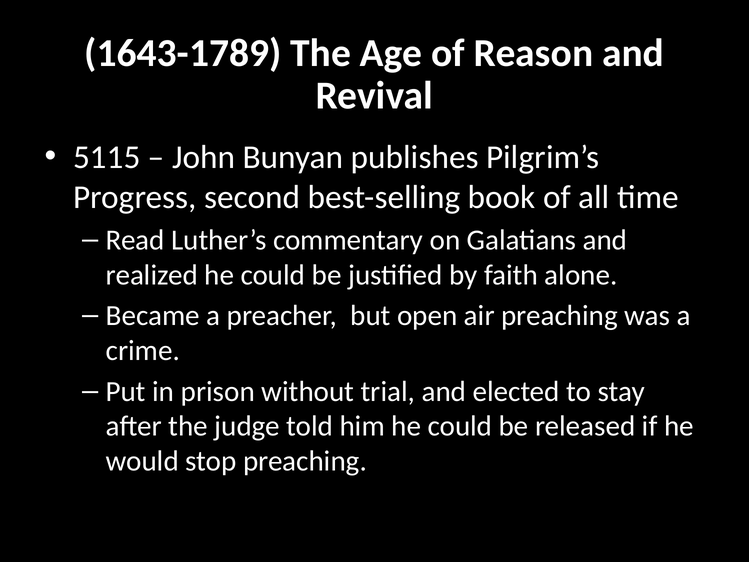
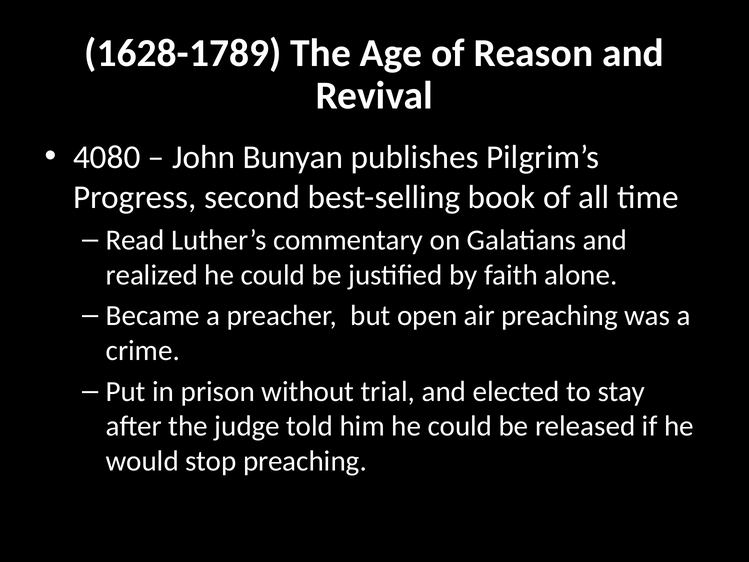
1643-1789: 1643-1789 -> 1628-1789
5115: 5115 -> 4080
